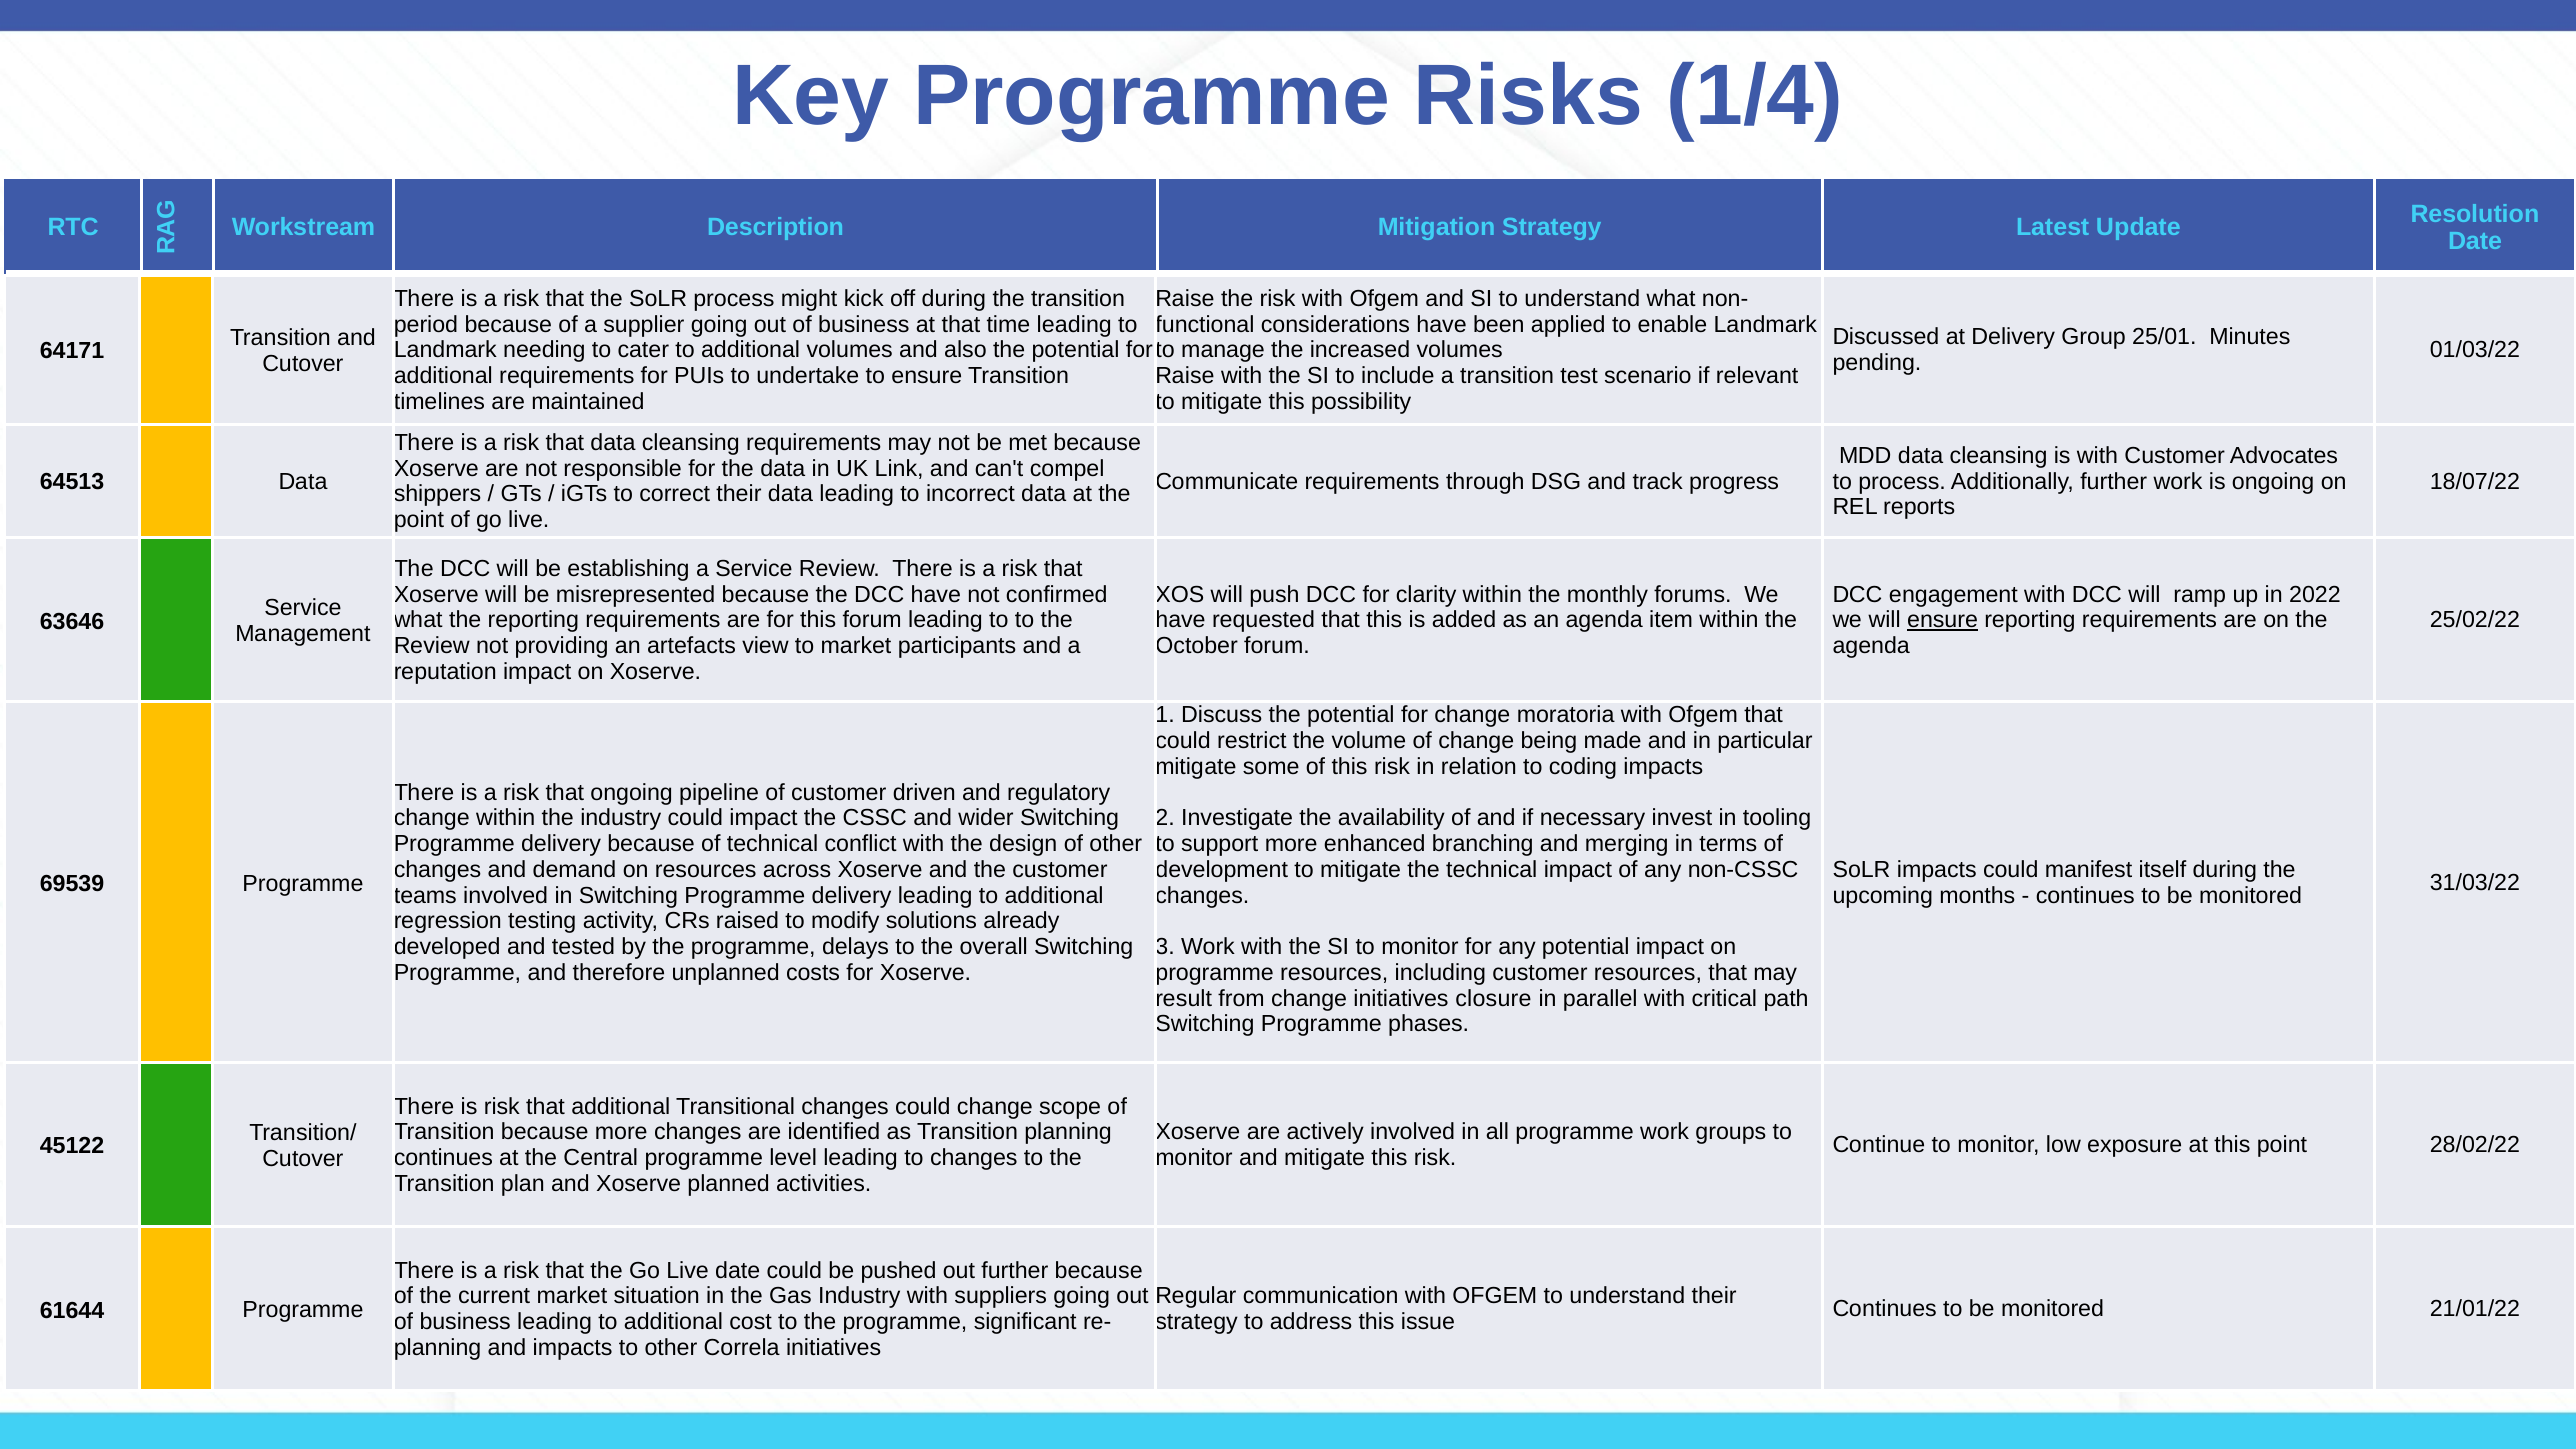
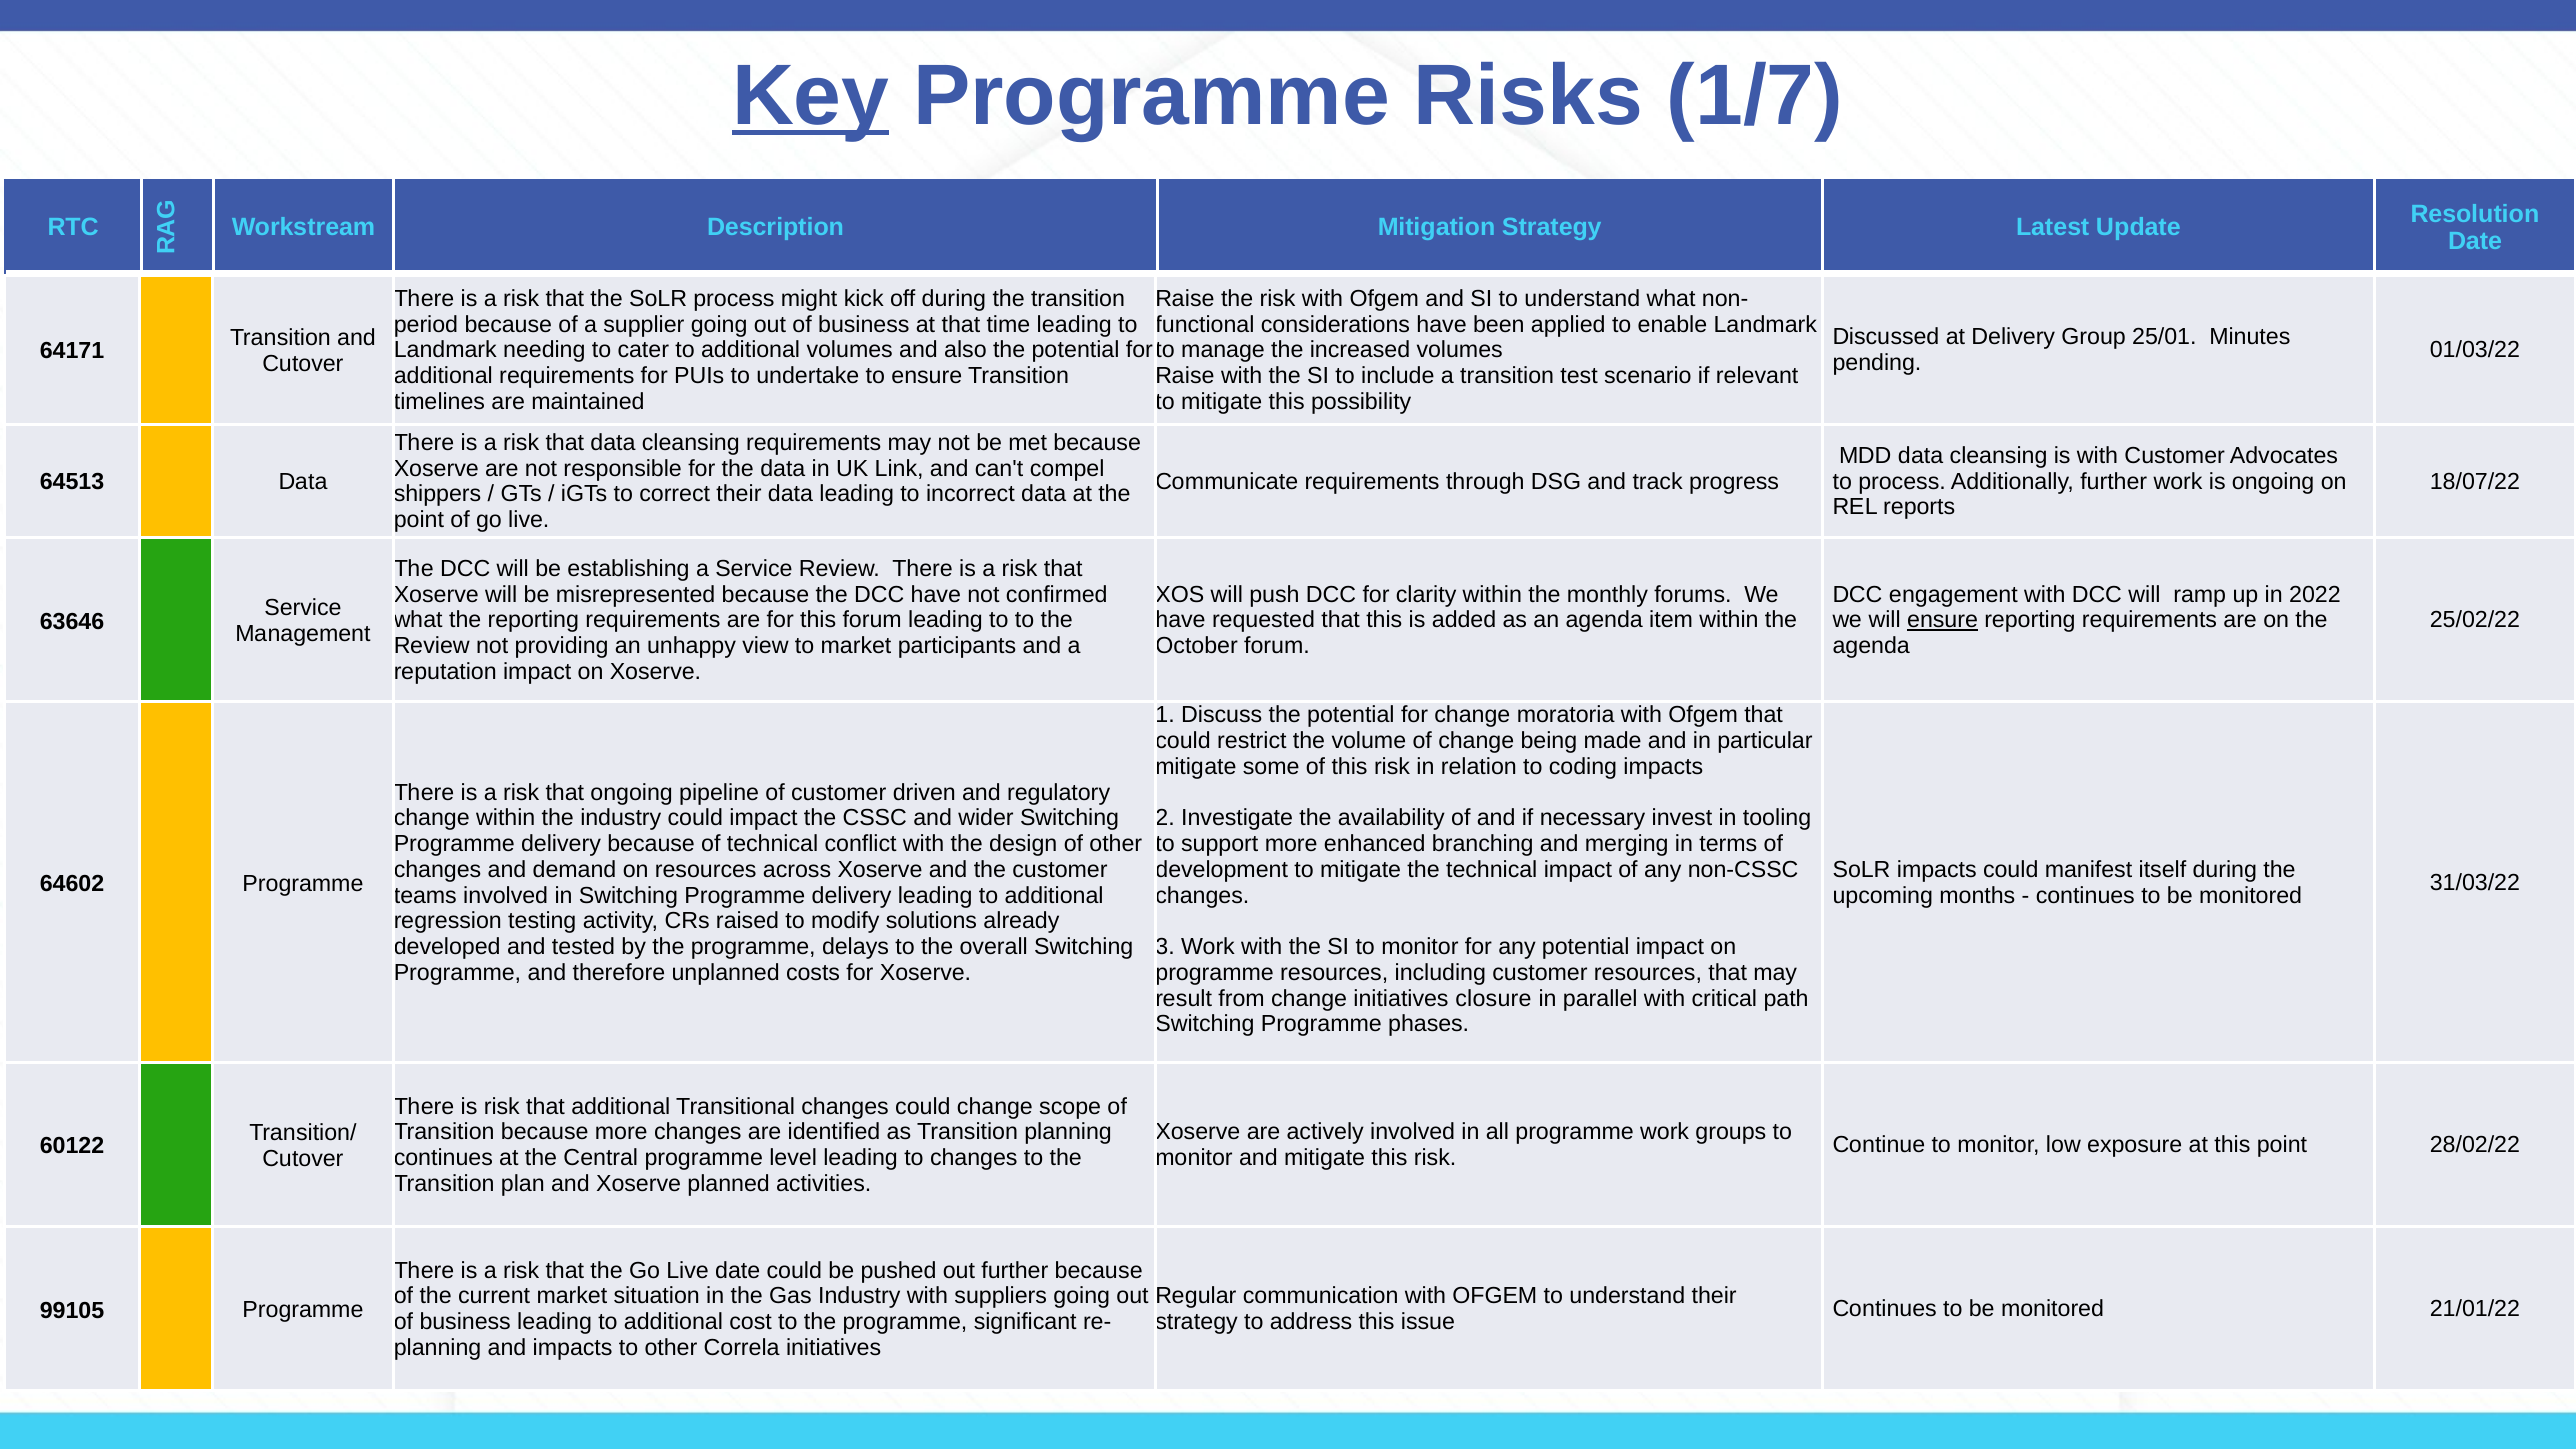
Key underline: none -> present
1/4: 1/4 -> 1/7
artefacts: artefacts -> unhappy
69539: 69539 -> 64602
45122: 45122 -> 60122
61644: 61644 -> 99105
